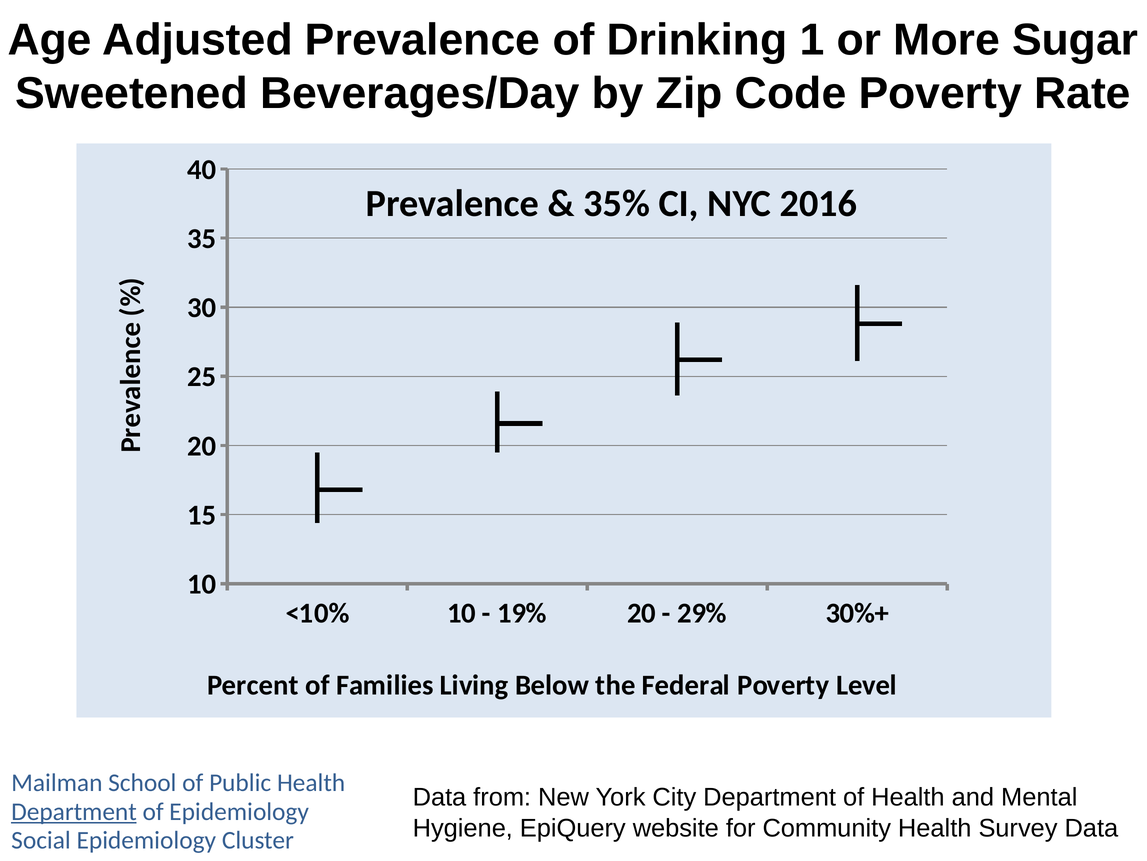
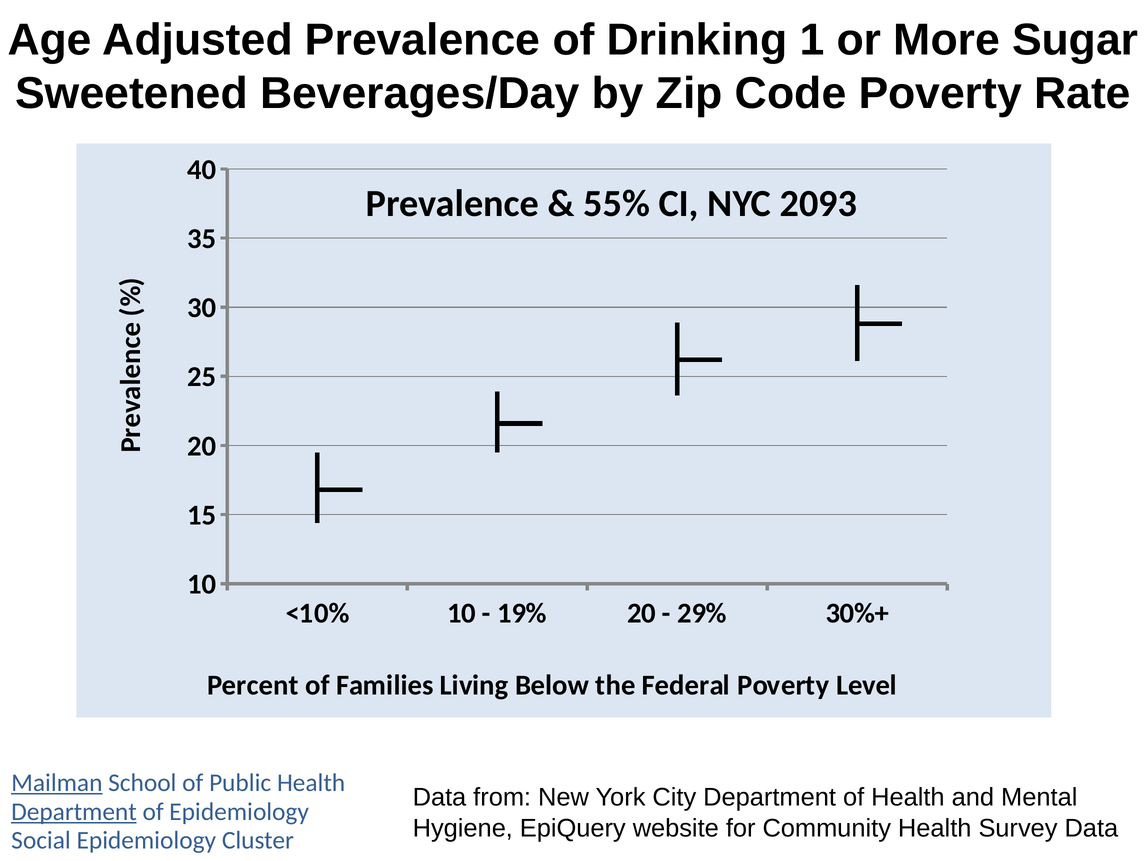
35%: 35% -> 55%
2016: 2016 -> 2093
Mailman underline: none -> present
